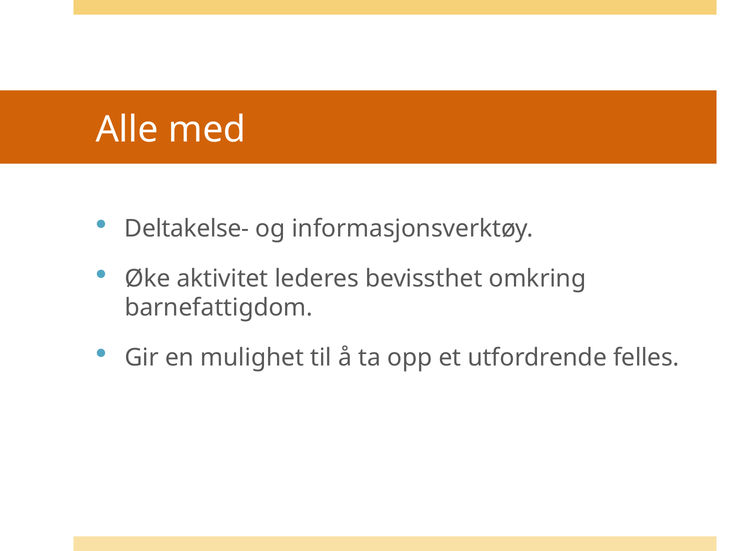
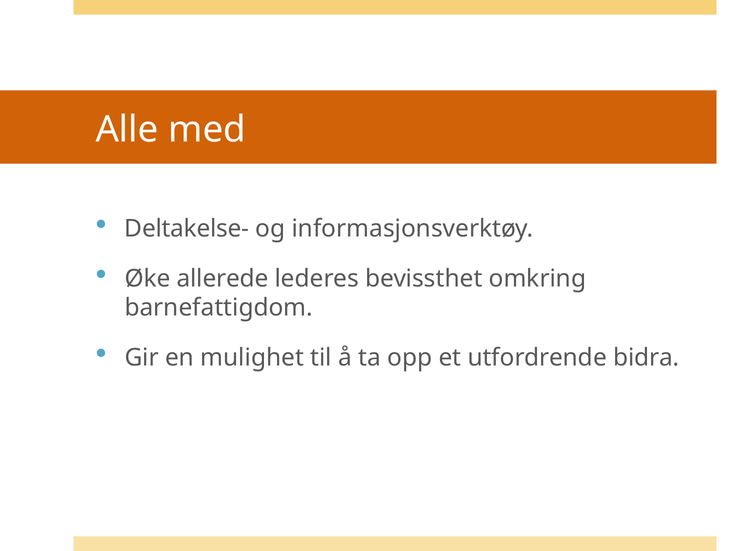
aktivitet: aktivitet -> allerede
felles: felles -> bidra
